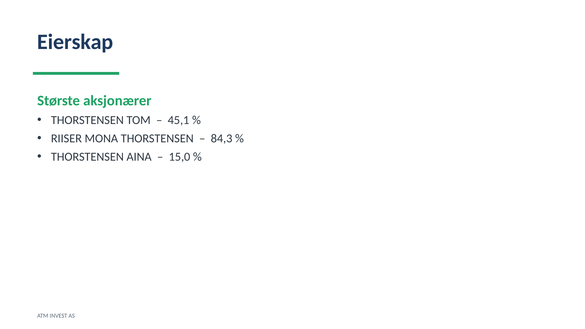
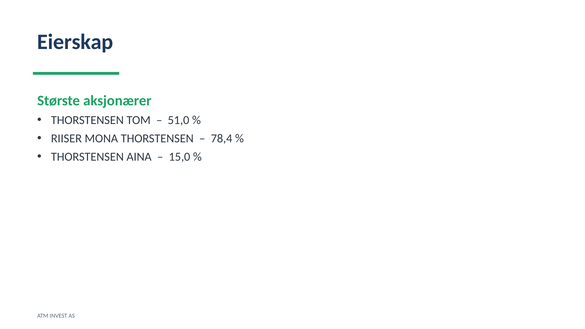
45,1: 45,1 -> 51,0
84,3: 84,3 -> 78,4
